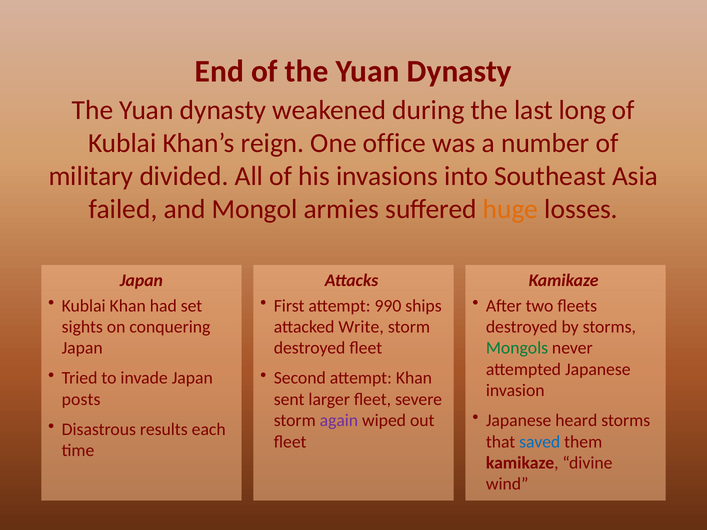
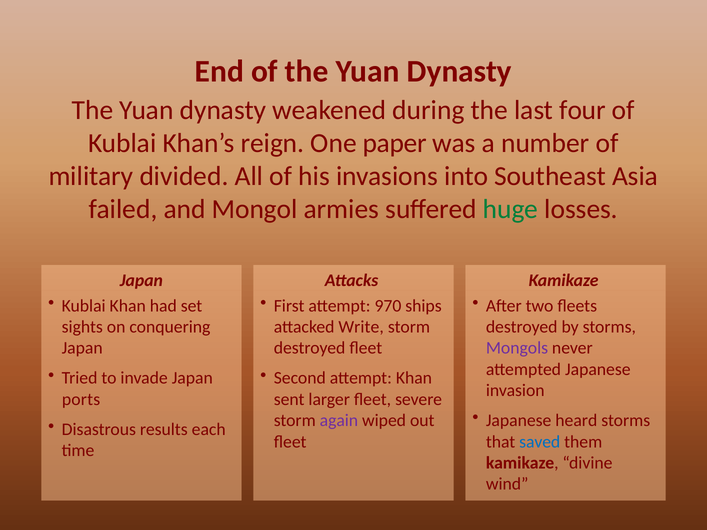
long: long -> four
office: office -> paper
huge colour: orange -> green
990: 990 -> 970
Mongols colour: green -> purple
posts: posts -> ports
